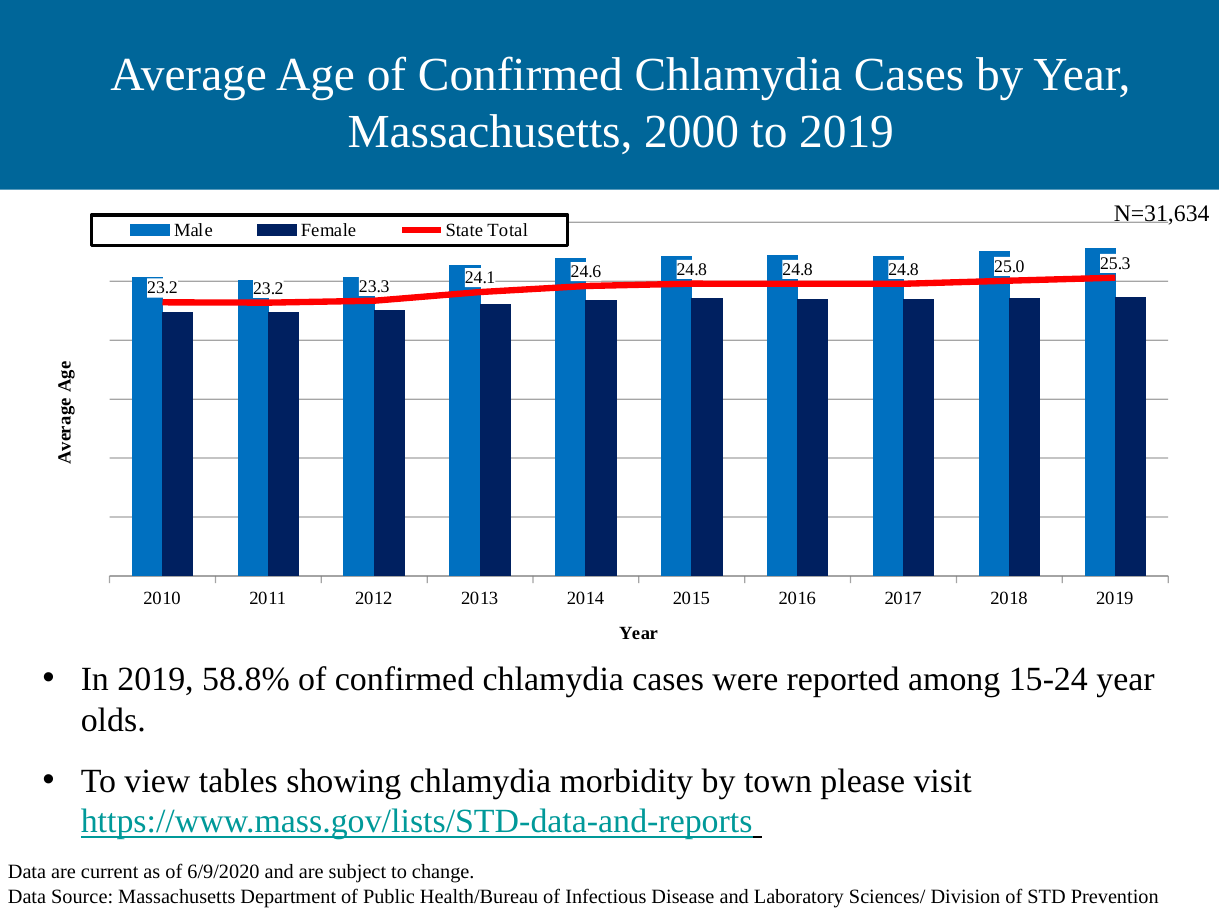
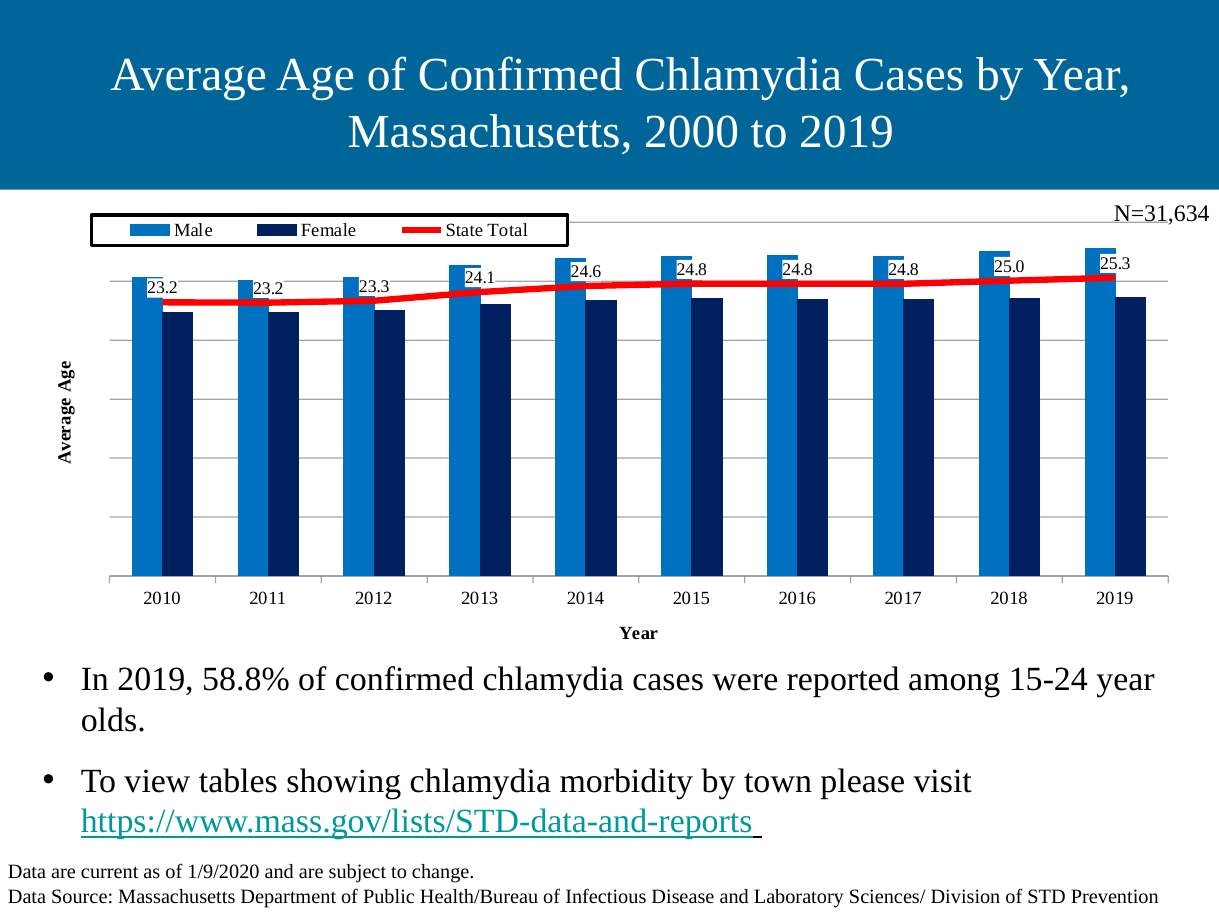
6/9/2020: 6/9/2020 -> 1/9/2020
